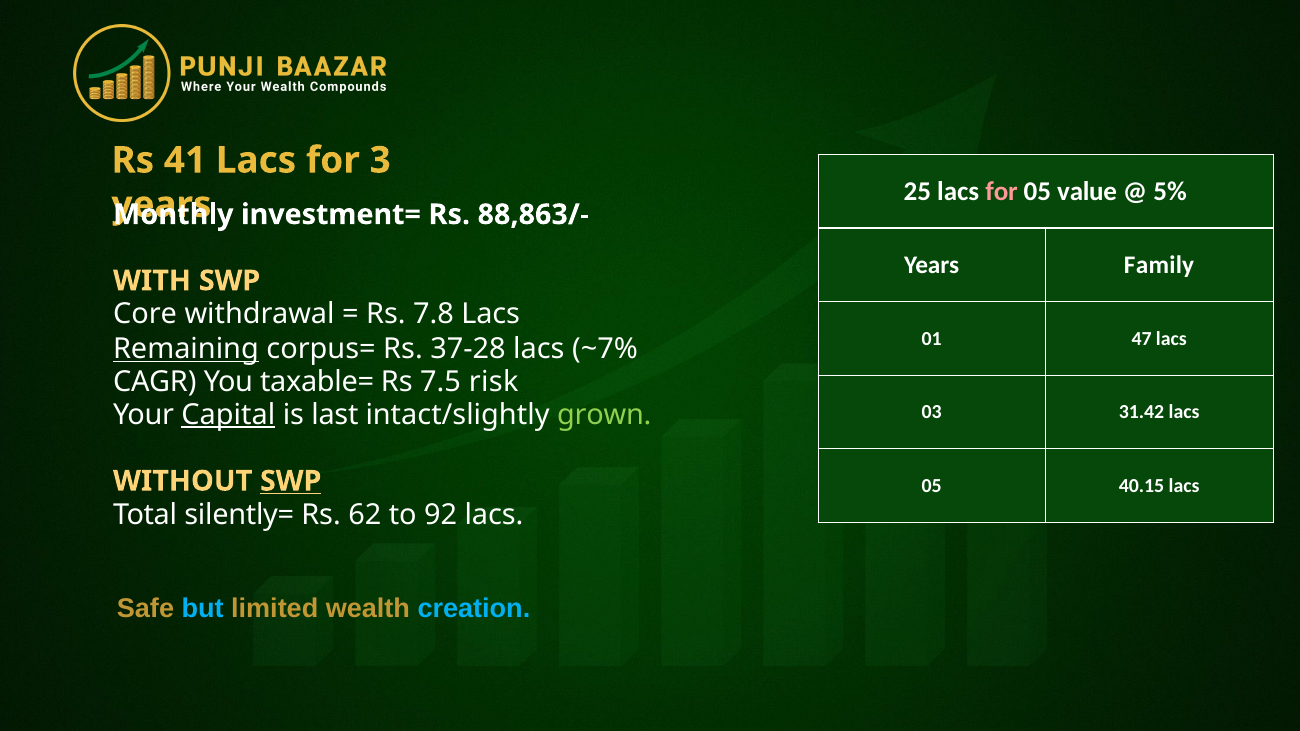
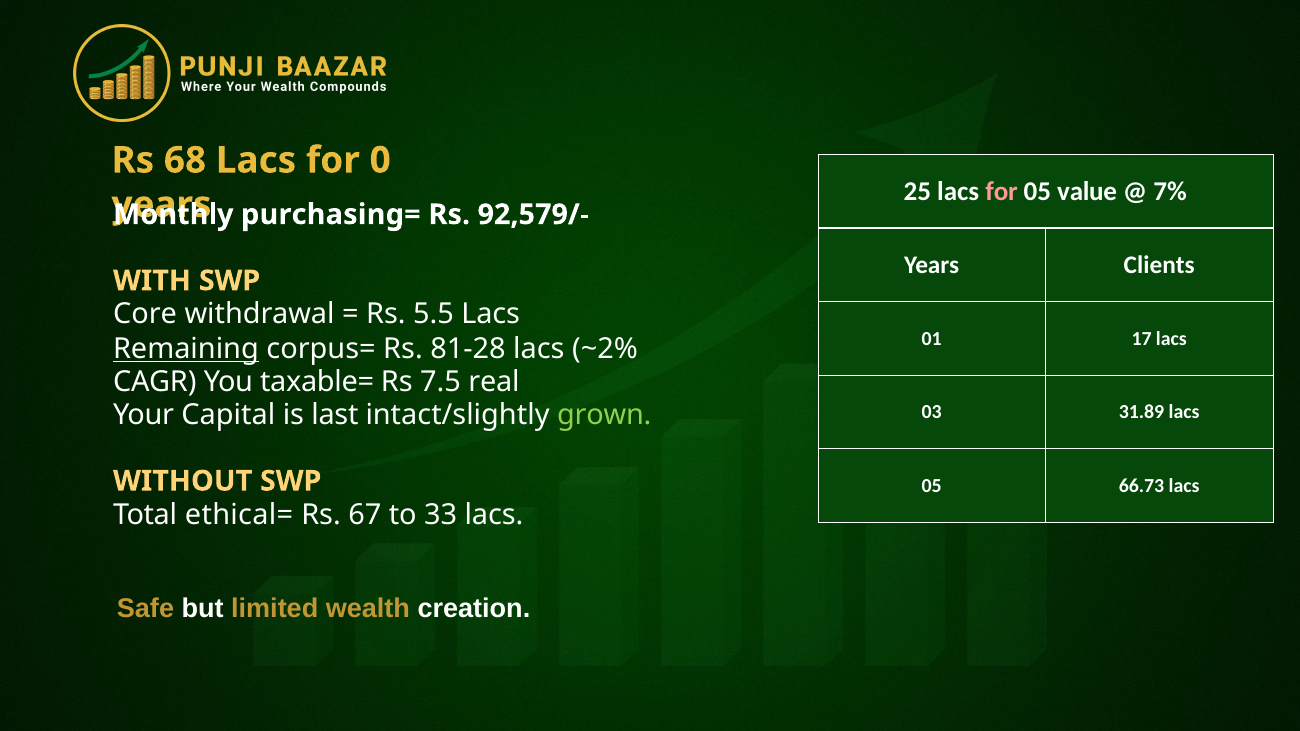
41: 41 -> 68
3: 3 -> 0
5%: 5% -> 7%
investment=: investment= -> purchasing=
88,863/-: 88,863/- -> 92,579/-
Family: Family -> Clients
7.8: 7.8 -> 5.5
47: 47 -> 17
37-28: 37-28 -> 81-28
~7%: ~7% -> ~2%
risk: risk -> real
31.42: 31.42 -> 31.89
Capital underline: present -> none
SWP at (291, 481) underline: present -> none
40.15: 40.15 -> 66.73
silently=: silently= -> ethical=
62: 62 -> 67
92: 92 -> 33
but colour: light blue -> white
creation colour: light blue -> white
